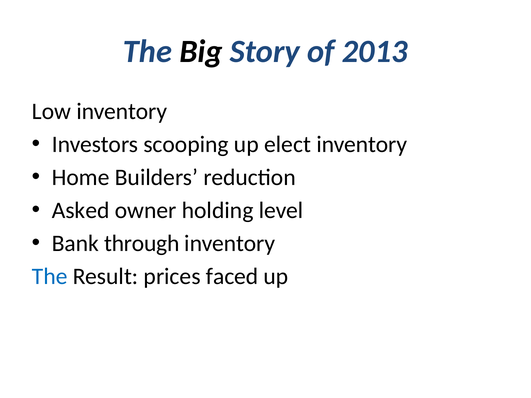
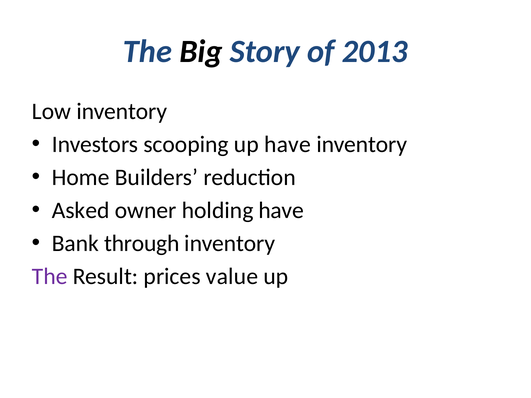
up elect: elect -> have
holding level: level -> have
The at (50, 277) colour: blue -> purple
faced: faced -> value
